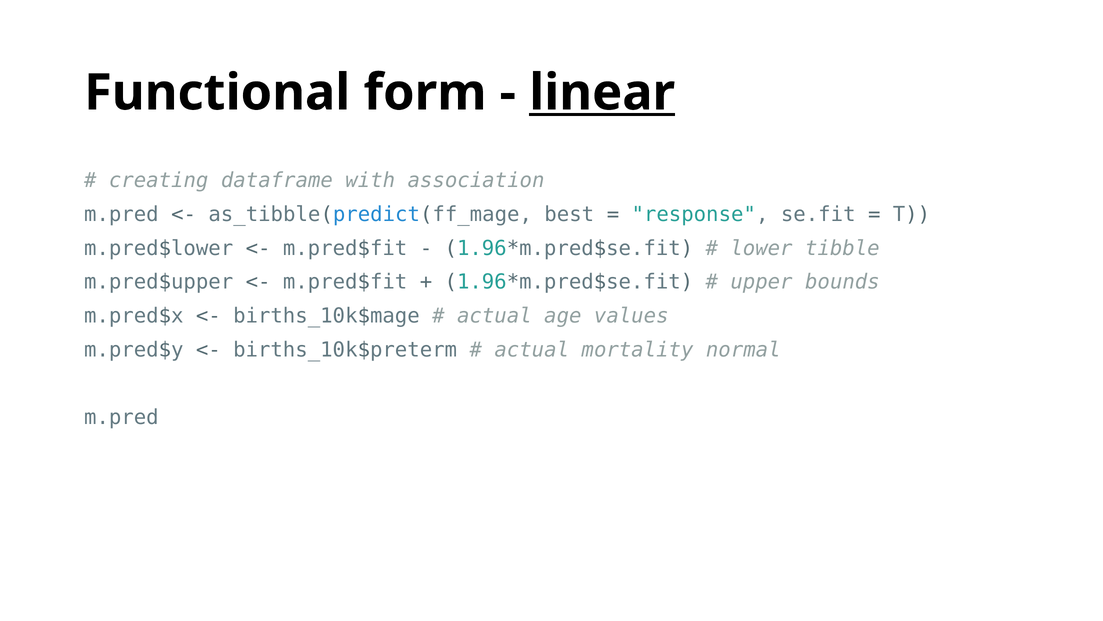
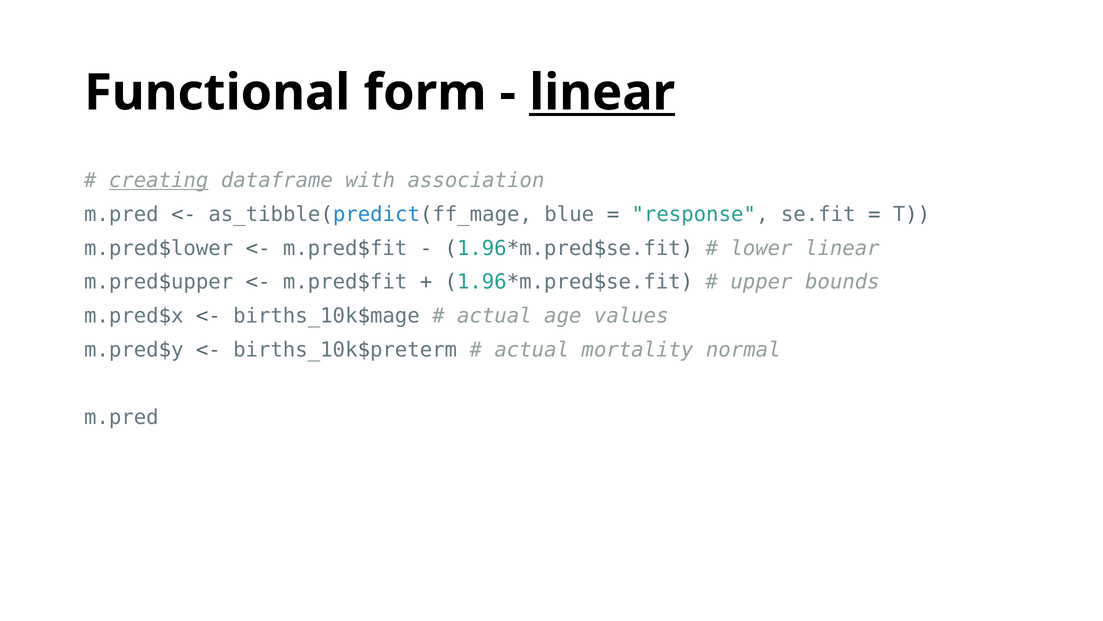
creating underline: none -> present
best: best -> blue
lower tibble: tibble -> linear
